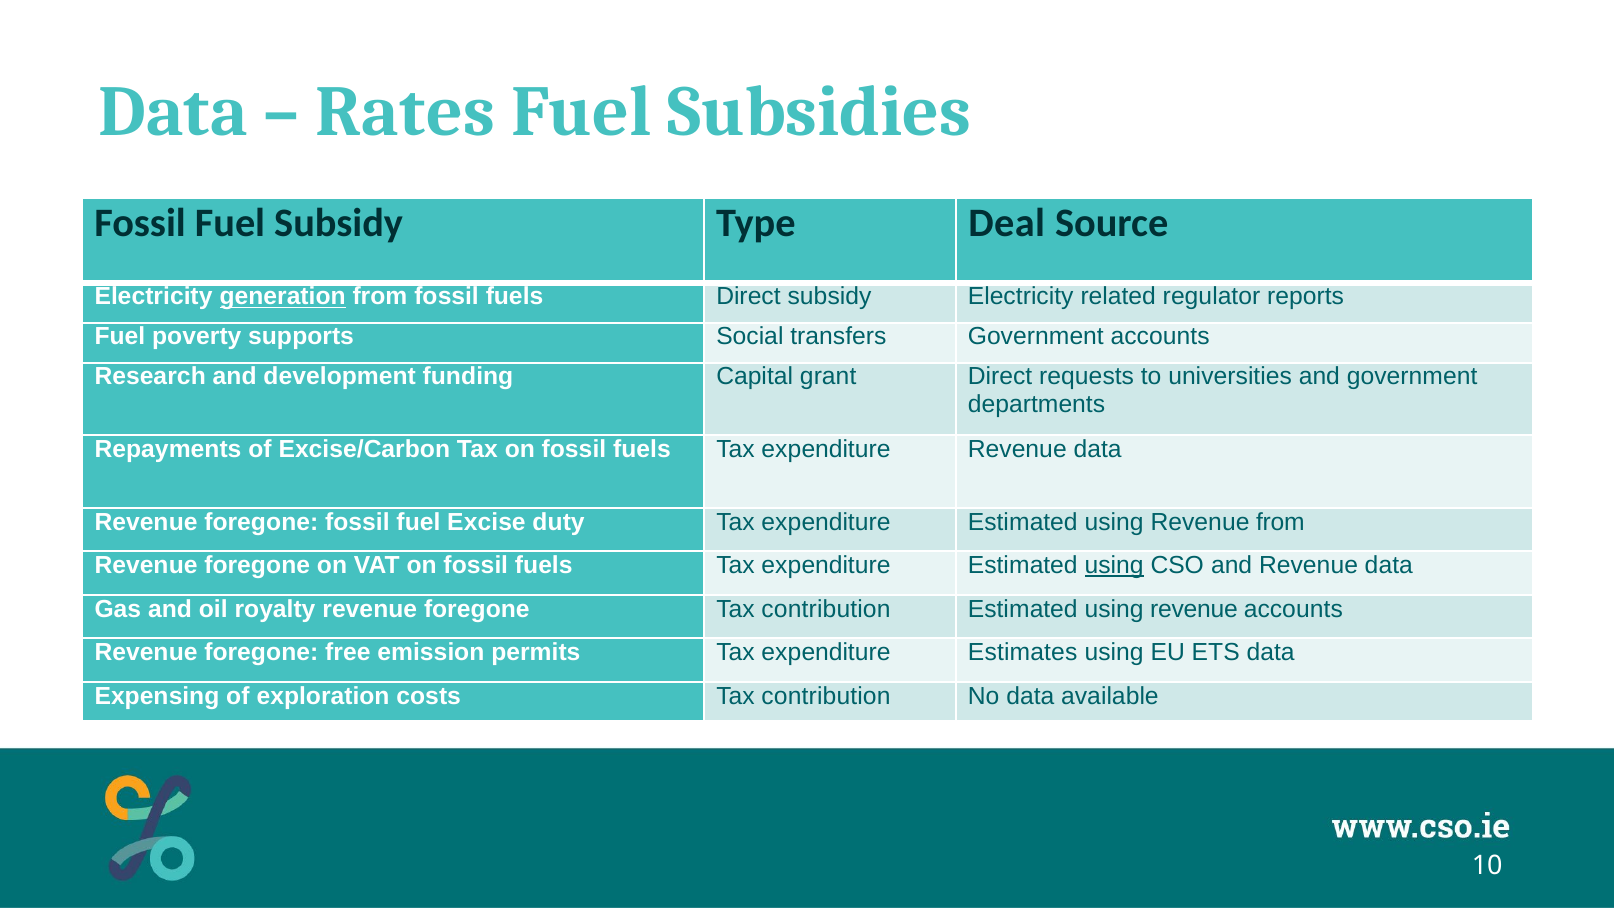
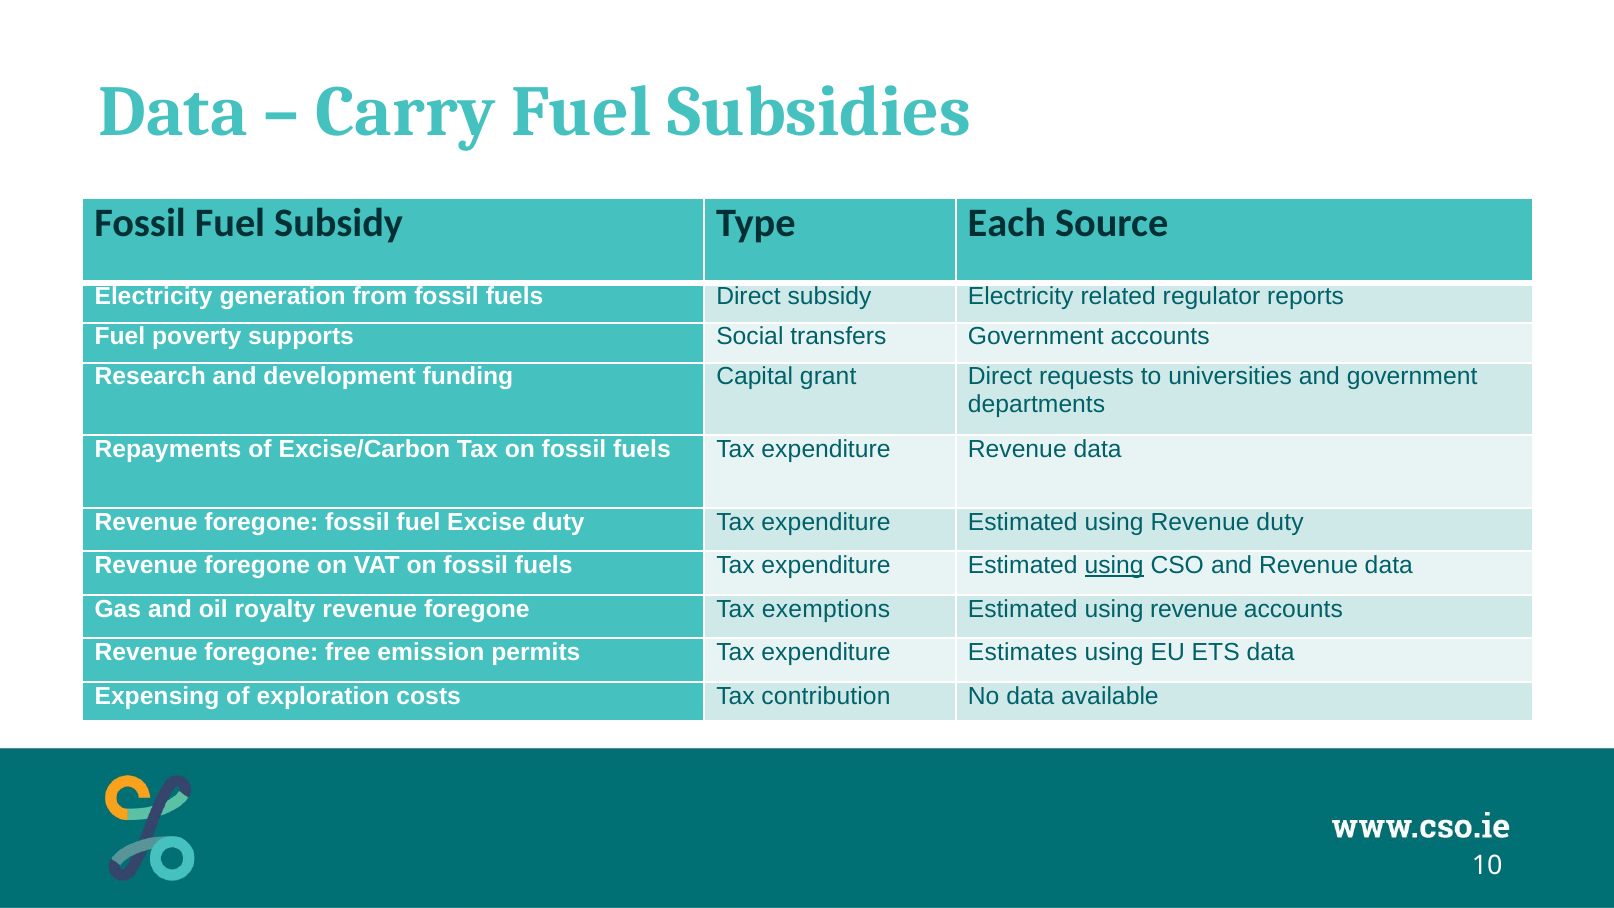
Rates: Rates -> Carry
Deal: Deal -> Each
generation underline: present -> none
Revenue from: from -> duty
foregone Tax contribution: contribution -> exemptions
